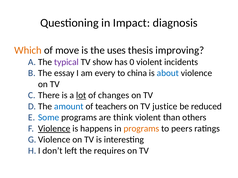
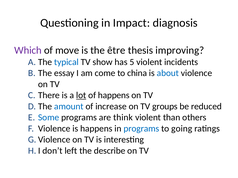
Which colour: orange -> purple
uses: uses -> être
typical colour: purple -> blue
0: 0 -> 5
every: every -> come
of changes: changes -> happens
teachers: teachers -> increase
justice: justice -> groups
Violence at (54, 129) underline: present -> none
programs at (141, 129) colour: orange -> blue
peers: peers -> going
requires: requires -> describe
